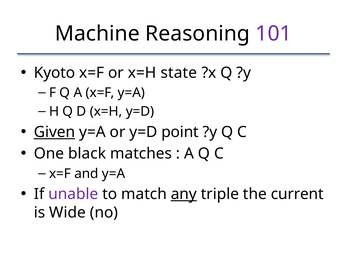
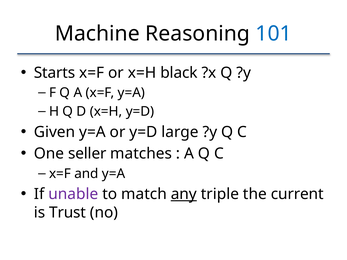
101 colour: purple -> blue
Kyoto: Kyoto -> Starts
state: state -> black
Given underline: present -> none
point: point -> large
black: black -> seller
Wide: Wide -> Trust
